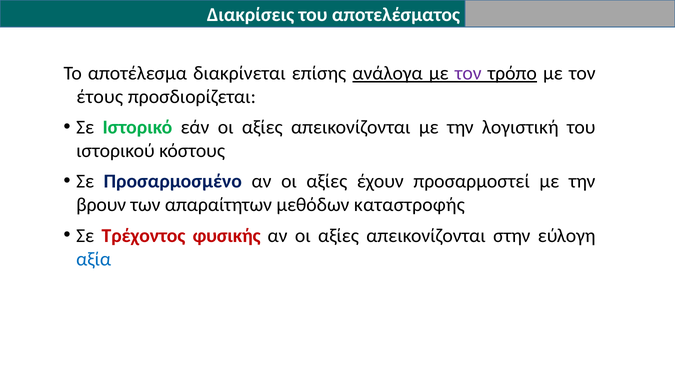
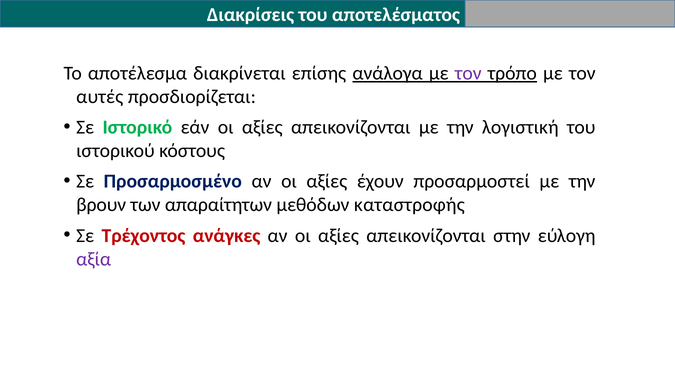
έτους: έτους -> αυτές
φυσικής: φυσικής -> ανάγκες
αξία colour: blue -> purple
